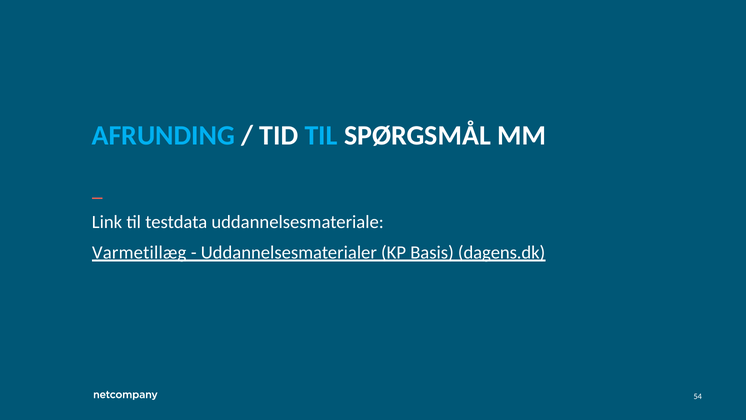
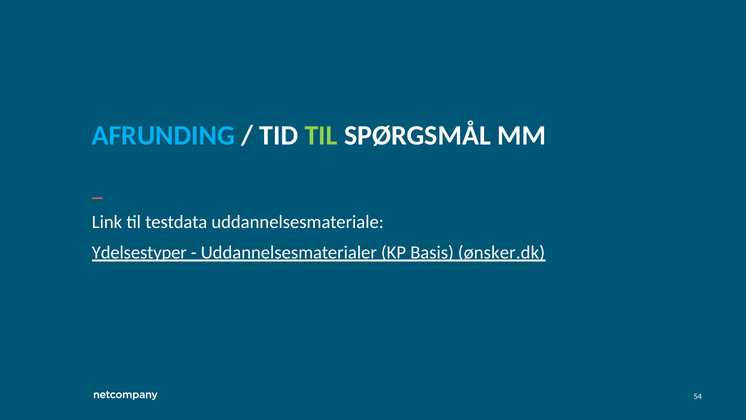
TIL at (321, 136) colour: light blue -> light green
Varmetillæg: Varmetillæg -> Ydelsestyper
dagens.dk: dagens.dk -> ønsker.dk
